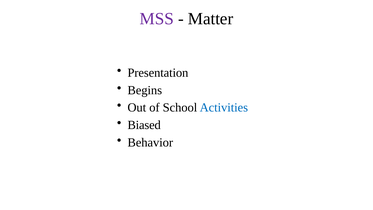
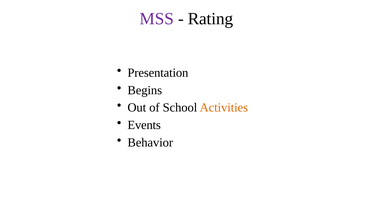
Matter: Matter -> Rating
Activities colour: blue -> orange
Biased: Biased -> Events
